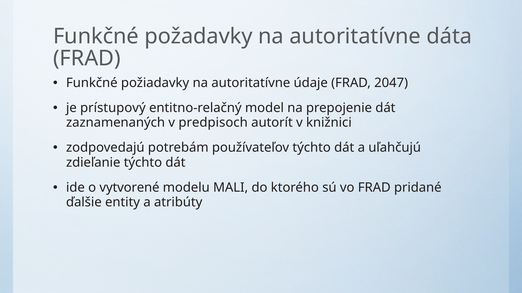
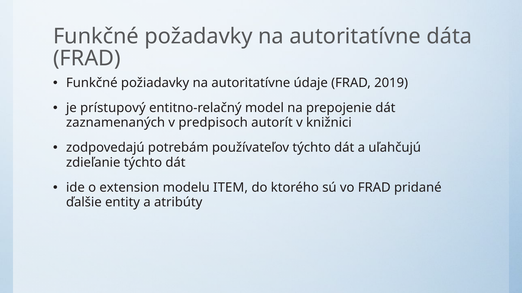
2047: 2047 -> 2019
vytvorené: vytvorené -> extension
MALI: MALI -> ITEM
